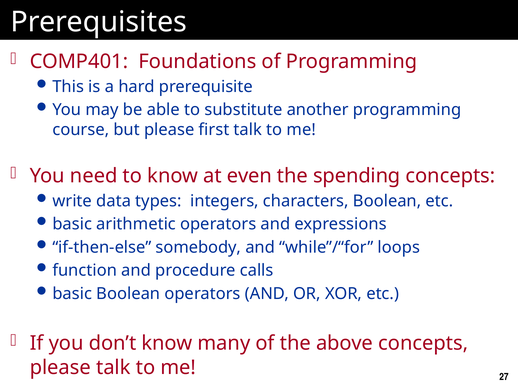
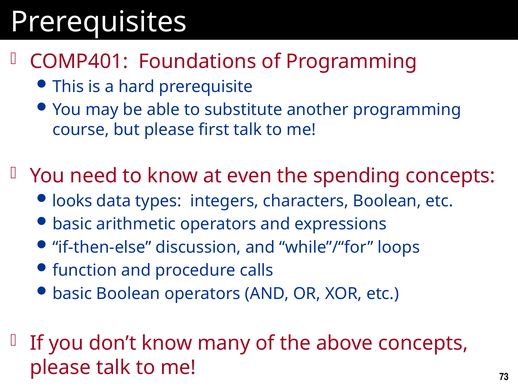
write: write -> looks
somebody: somebody -> discussion
27: 27 -> 73
